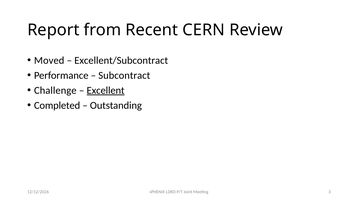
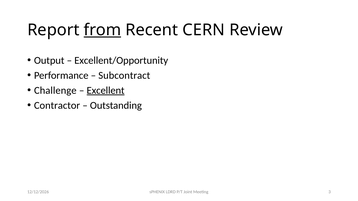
from underline: none -> present
Moved: Moved -> Output
Excellent/Subcontract: Excellent/Subcontract -> Excellent/Opportunity
Completed: Completed -> Contractor
